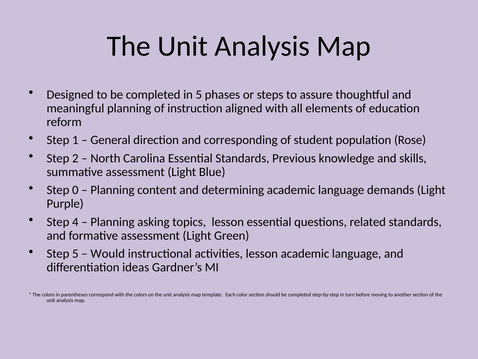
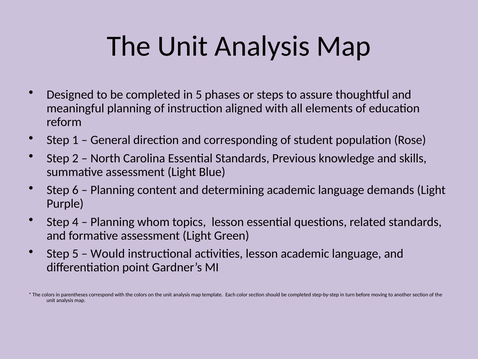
0: 0 -> 6
asking: asking -> whom
ideas: ideas -> point
